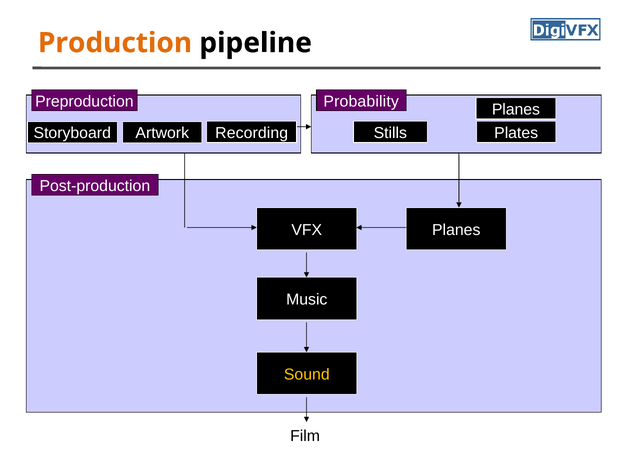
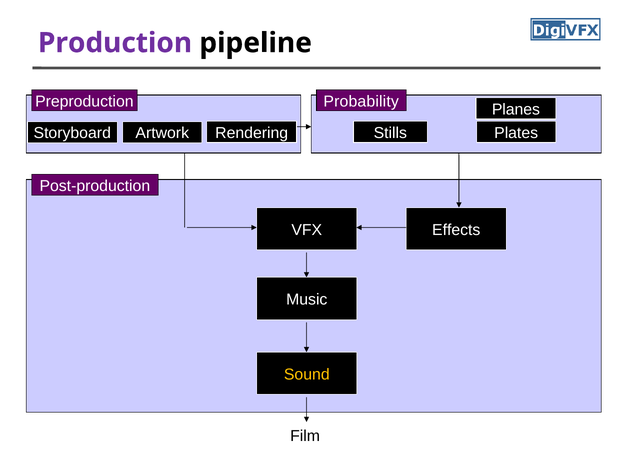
Production colour: orange -> purple
Recording: Recording -> Rendering
Planes at (456, 230): Planes -> Effects
